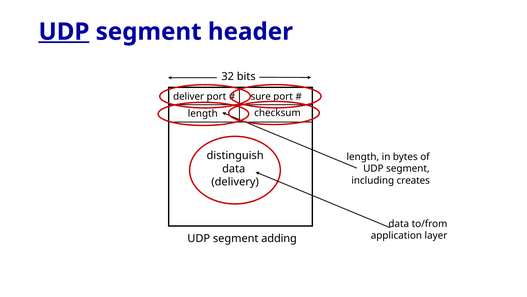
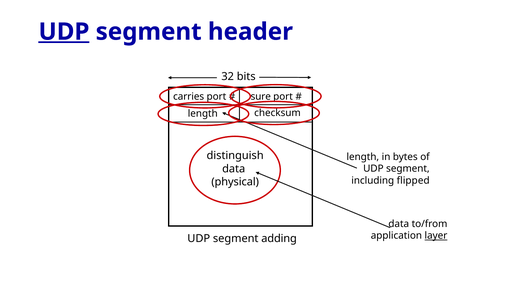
deliver: deliver -> carries
creates: creates -> flipped
delivery: delivery -> physical
layer underline: none -> present
